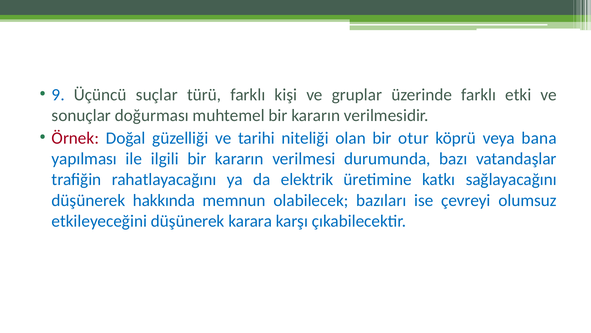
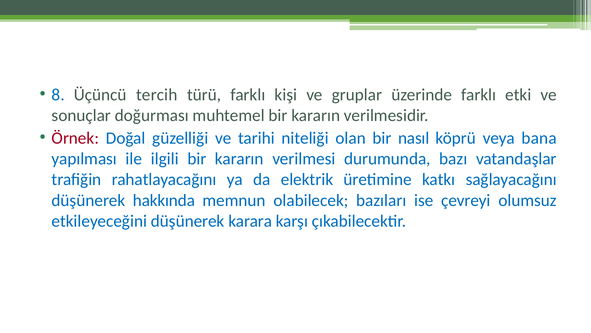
9: 9 -> 8
suçlar: suçlar -> tercih
otur: otur -> nasıl
